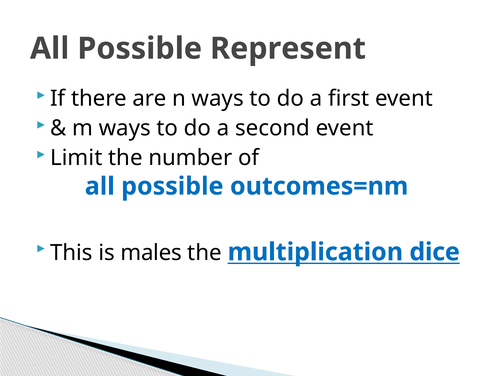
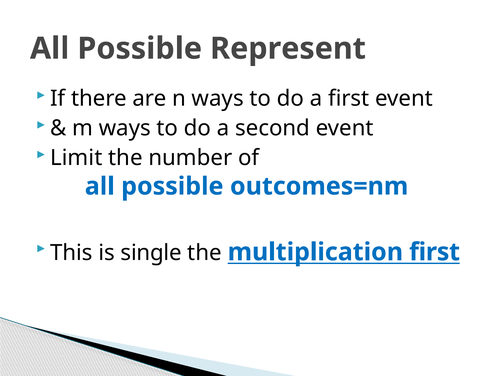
males: males -> single
multiplication dice: dice -> first
